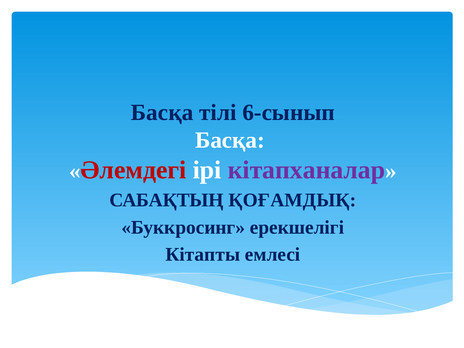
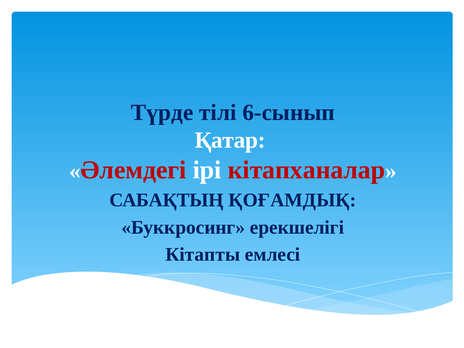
Басқа at (162, 112): Басқа -> Түрде
Басқа at (230, 140): Басқа -> Қатар
кітапханалар colour: purple -> red
